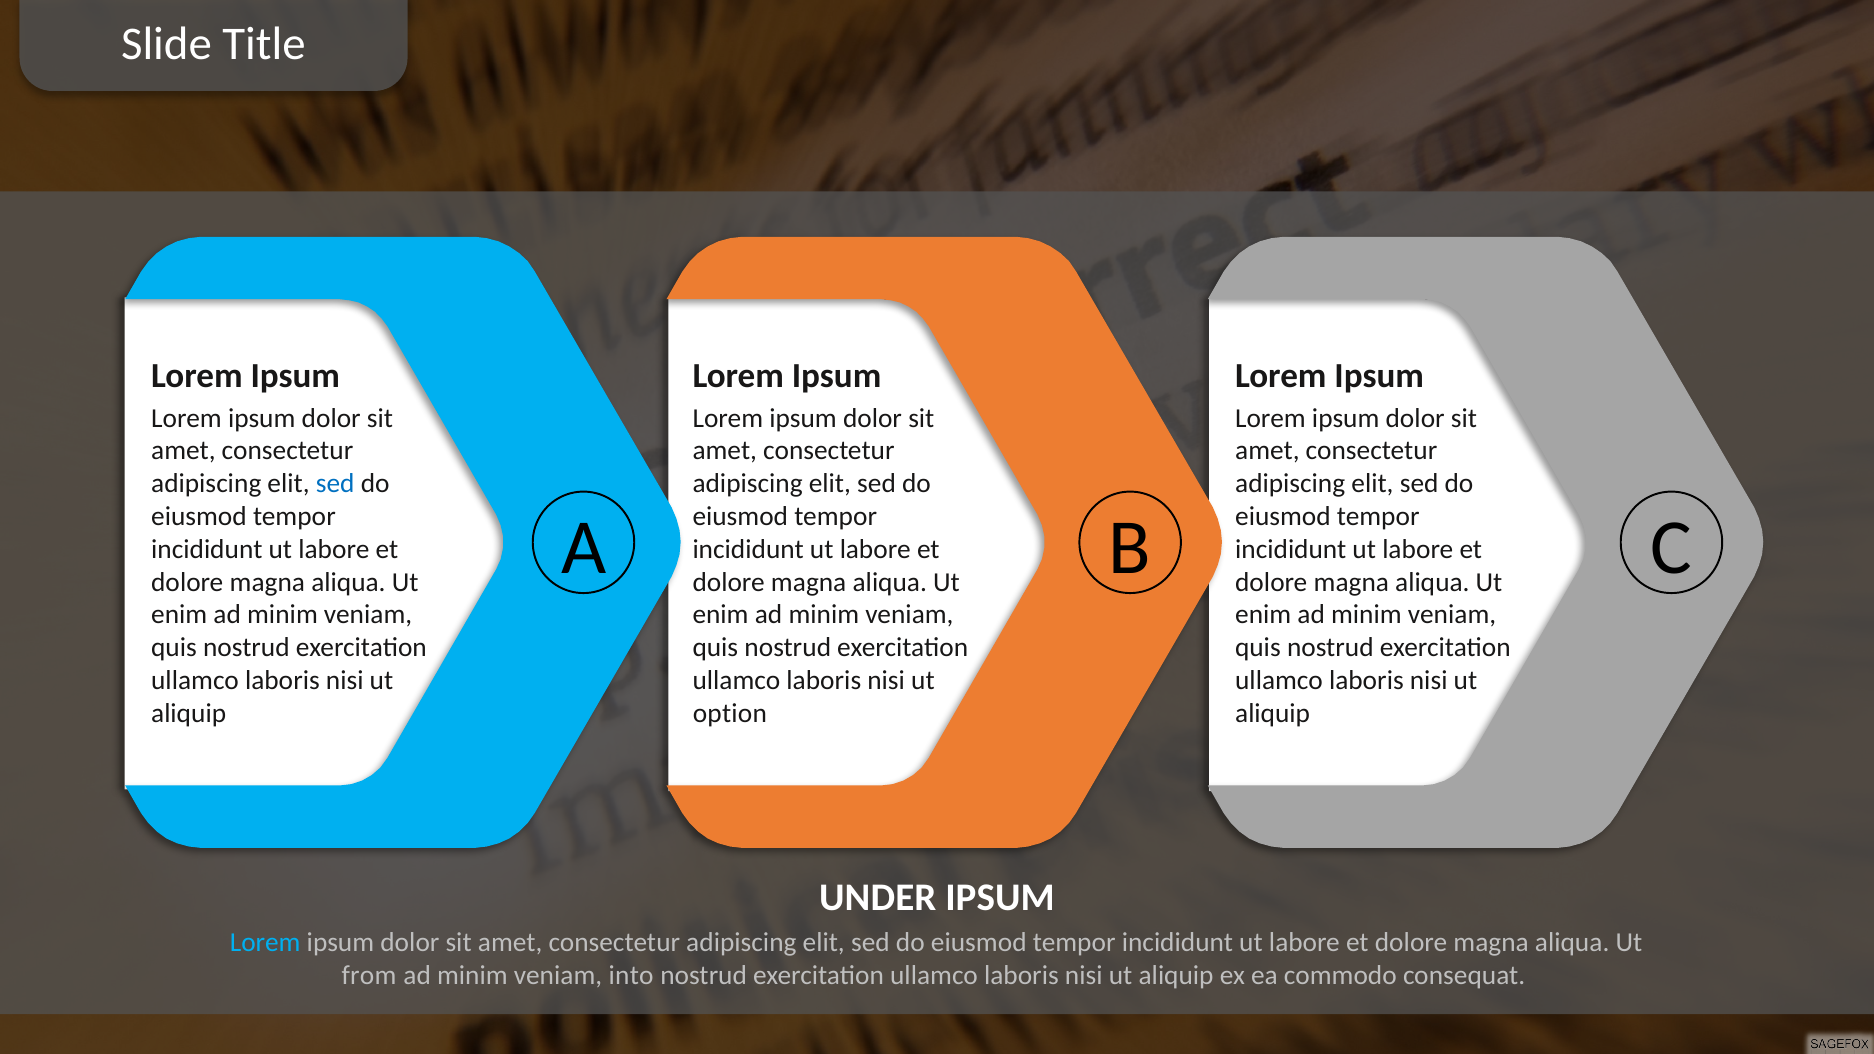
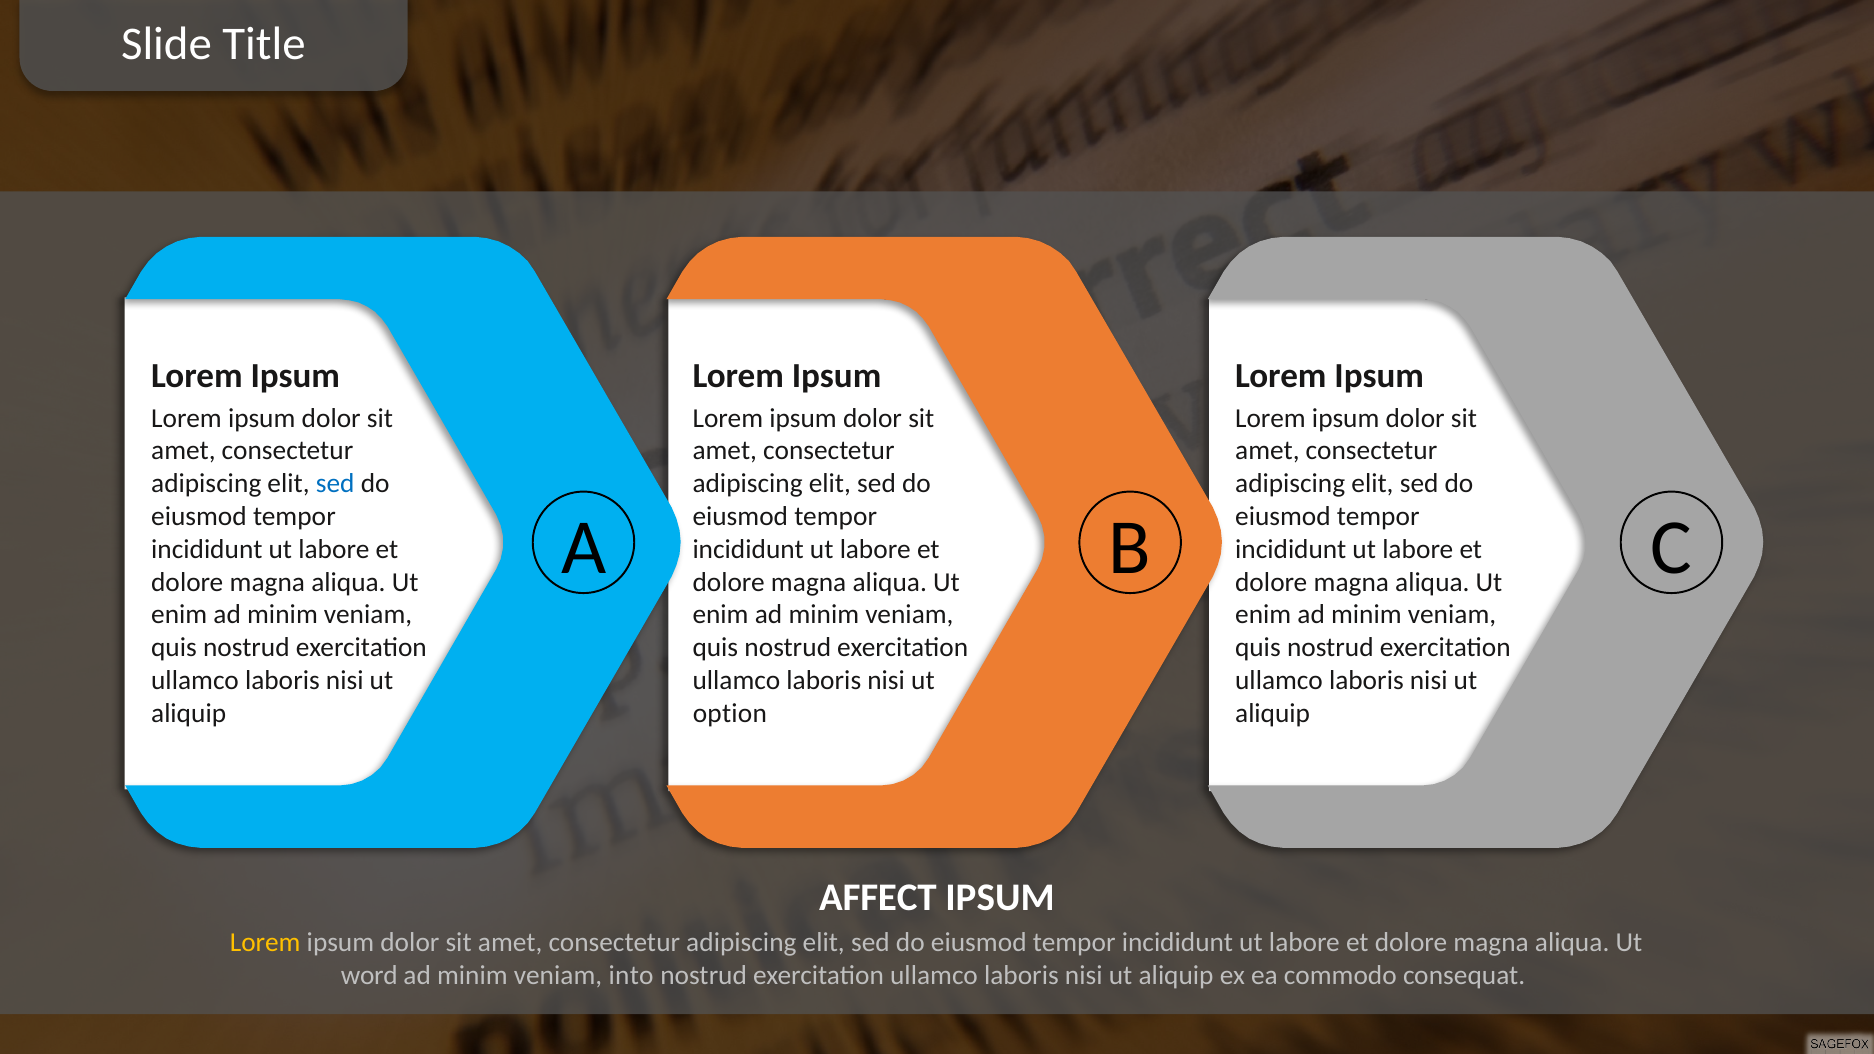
UNDER: UNDER -> AFFECT
Lorem at (265, 943) colour: light blue -> yellow
from: from -> word
